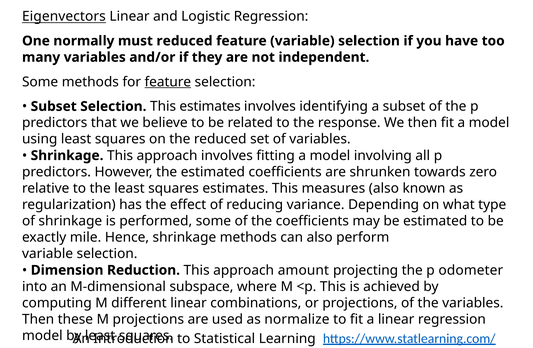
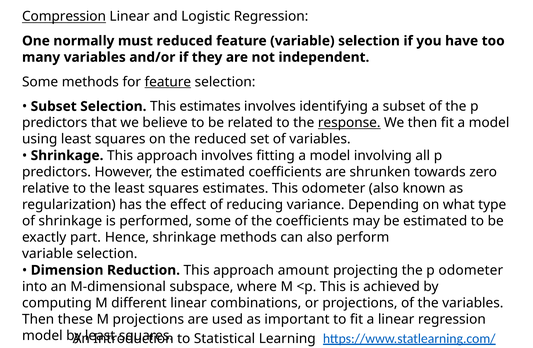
Eigenvectors: Eigenvectors -> Compression
response underline: none -> present
This measures: measures -> odometer
mile: mile -> part
normalize: normalize -> important
